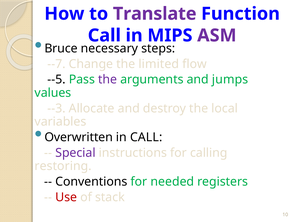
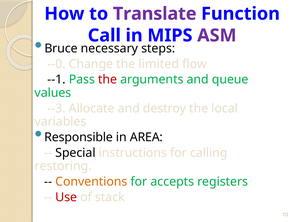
--7: --7 -> --0
--5: --5 -> --1
the at (108, 79) colour: purple -> red
jumps: jumps -> queue
Overwritten: Overwritten -> Responsible
in CALL: CALL -> AREA
Special colour: purple -> black
Conventions colour: black -> orange
needed: needed -> accepts
